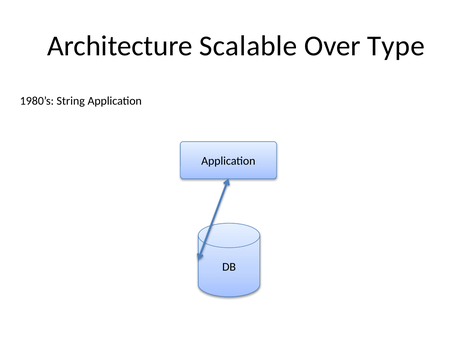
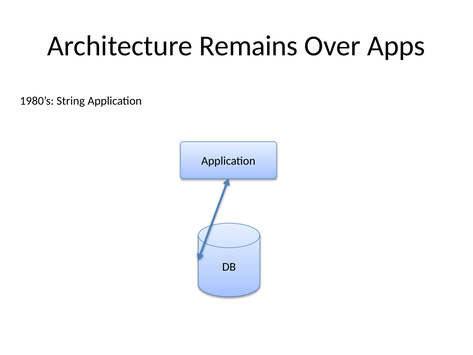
Scalable: Scalable -> Remains
Type: Type -> Apps
